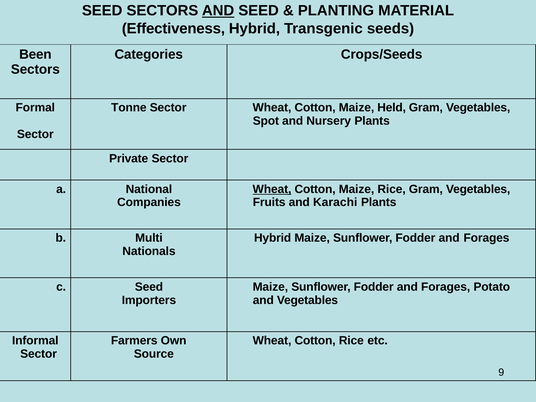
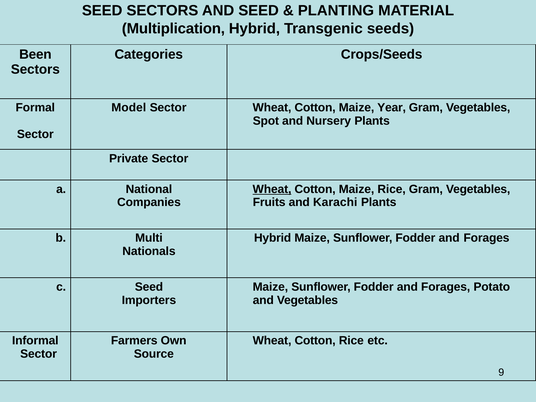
AND at (218, 11) underline: present -> none
Effectiveness: Effectiveness -> Multiplication
Tonne: Tonne -> Model
Held: Held -> Year
